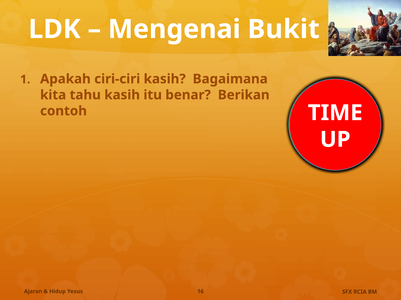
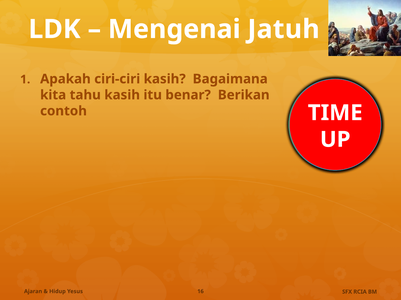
Bukit: Bukit -> Jatuh
